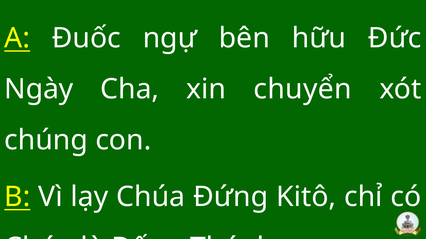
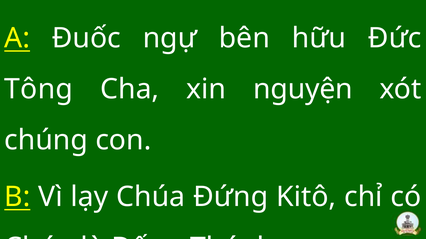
Ngày: Ngày -> Tông
chuyển: chuyển -> nguyện
